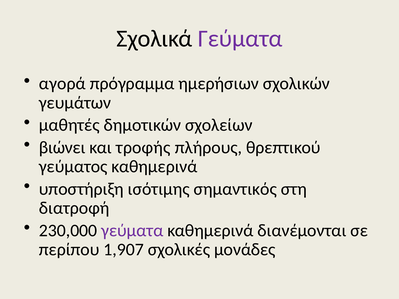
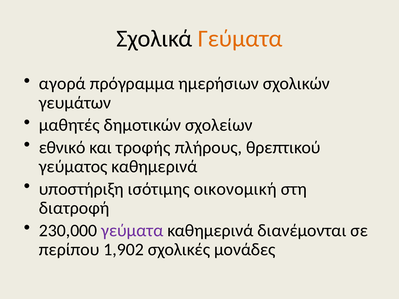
Γεύματα at (240, 39) colour: purple -> orange
βιώνει: βιώνει -> εθνικό
σημαντικός: σημαντικός -> οικονομική
1,907: 1,907 -> 1,902
